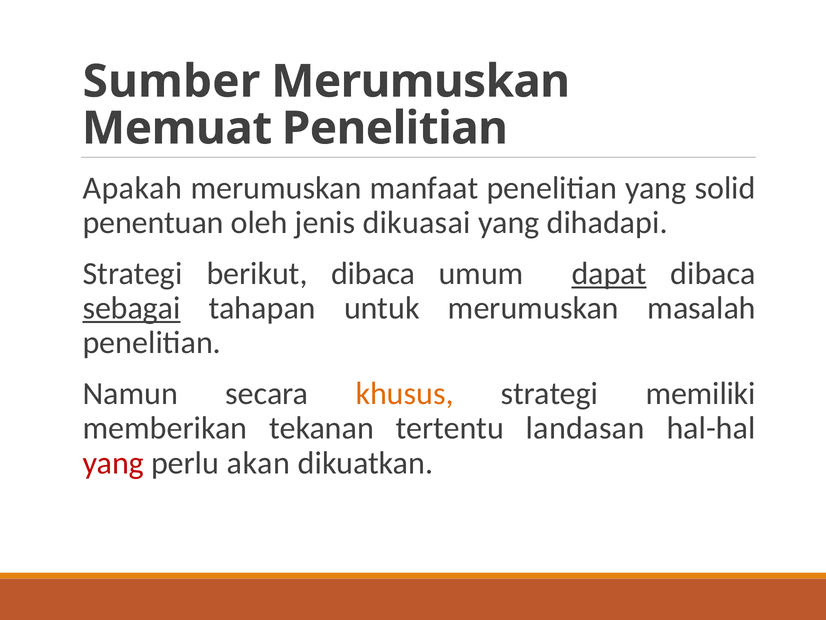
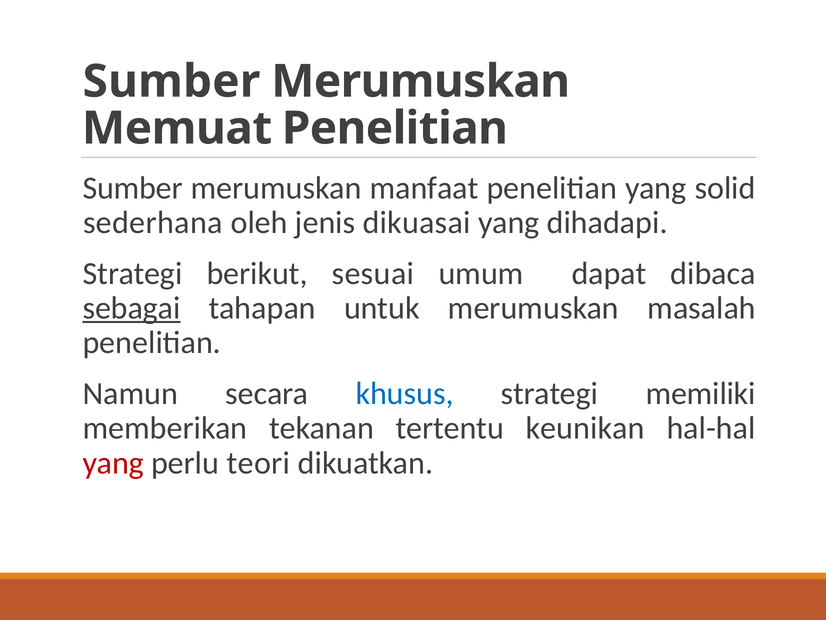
Apakah at (132, 188): Apakah -> Sumber
penentuan: penentuan -> sederhana
berikut dibaca: dibaca -> sesuai
dapat underline: present -> none
khusus colour: orange -> blue
landasan: landasan -> keunikan
akan: akan -> teori
